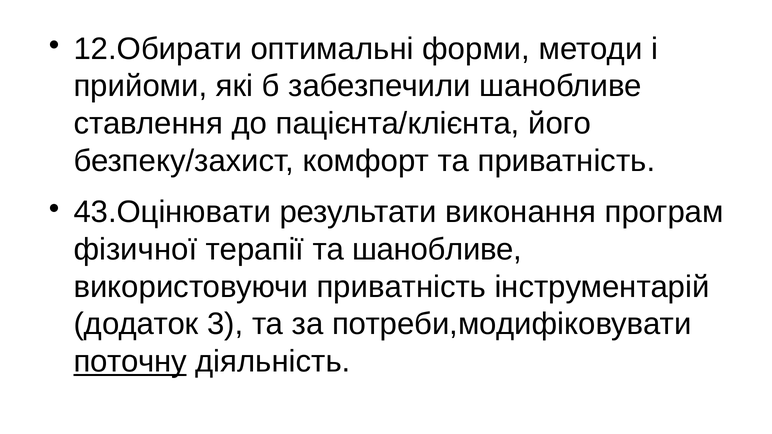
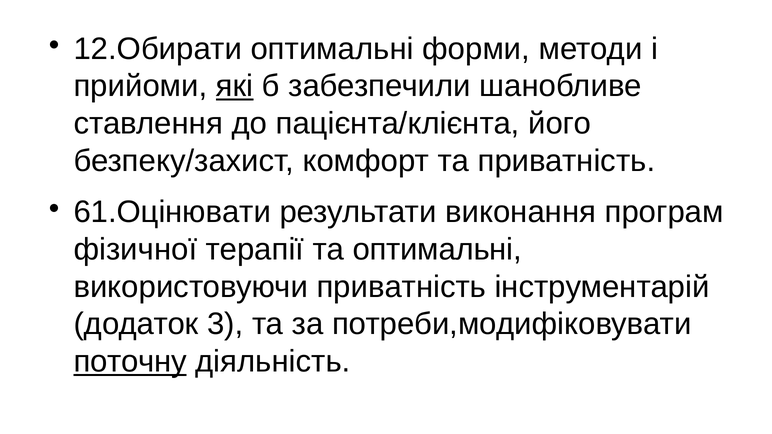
які underline: none -> present
43.Оцінювати: 43.Оцінювати -> 61.Оцінювати
та шанобливе: шанобливе -> оптимальні
